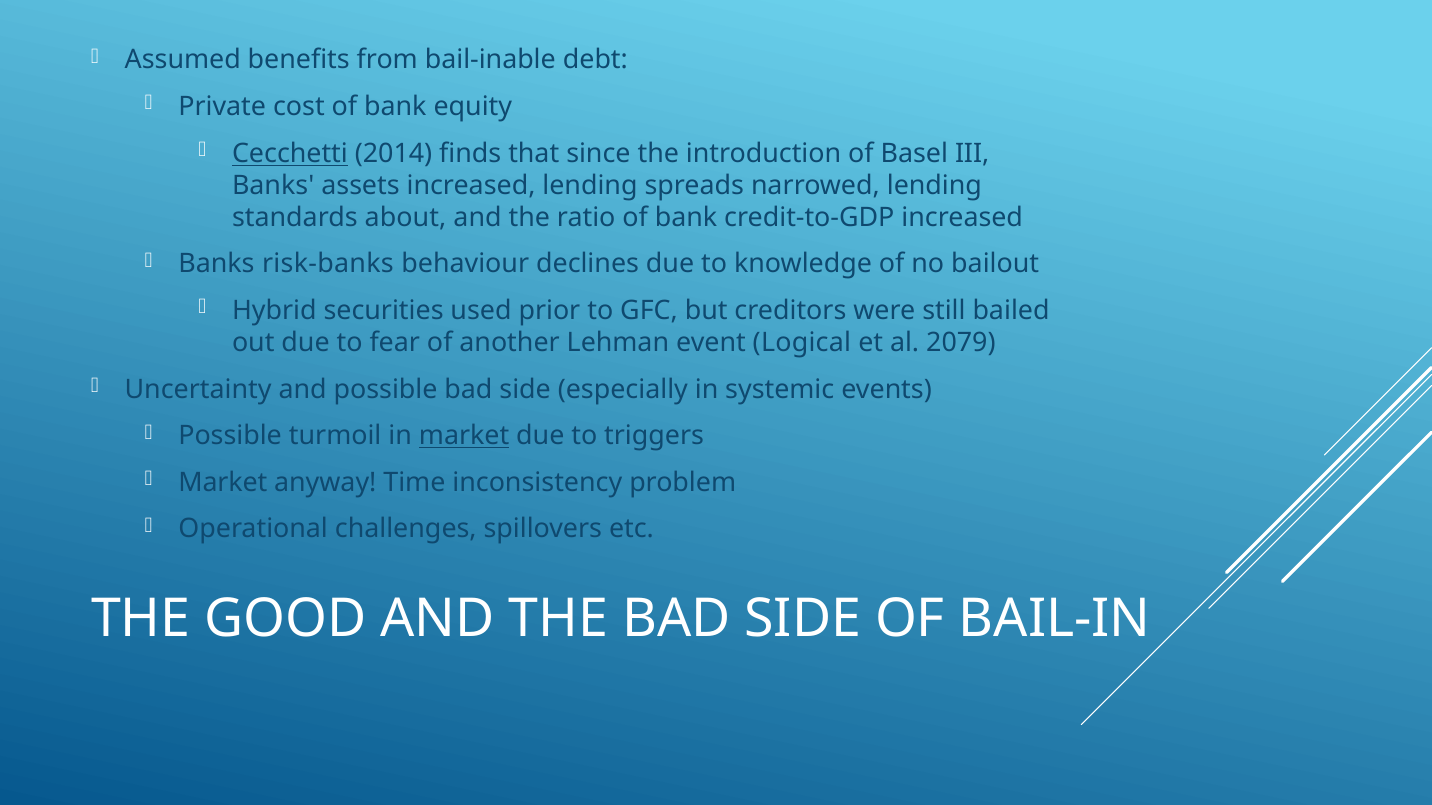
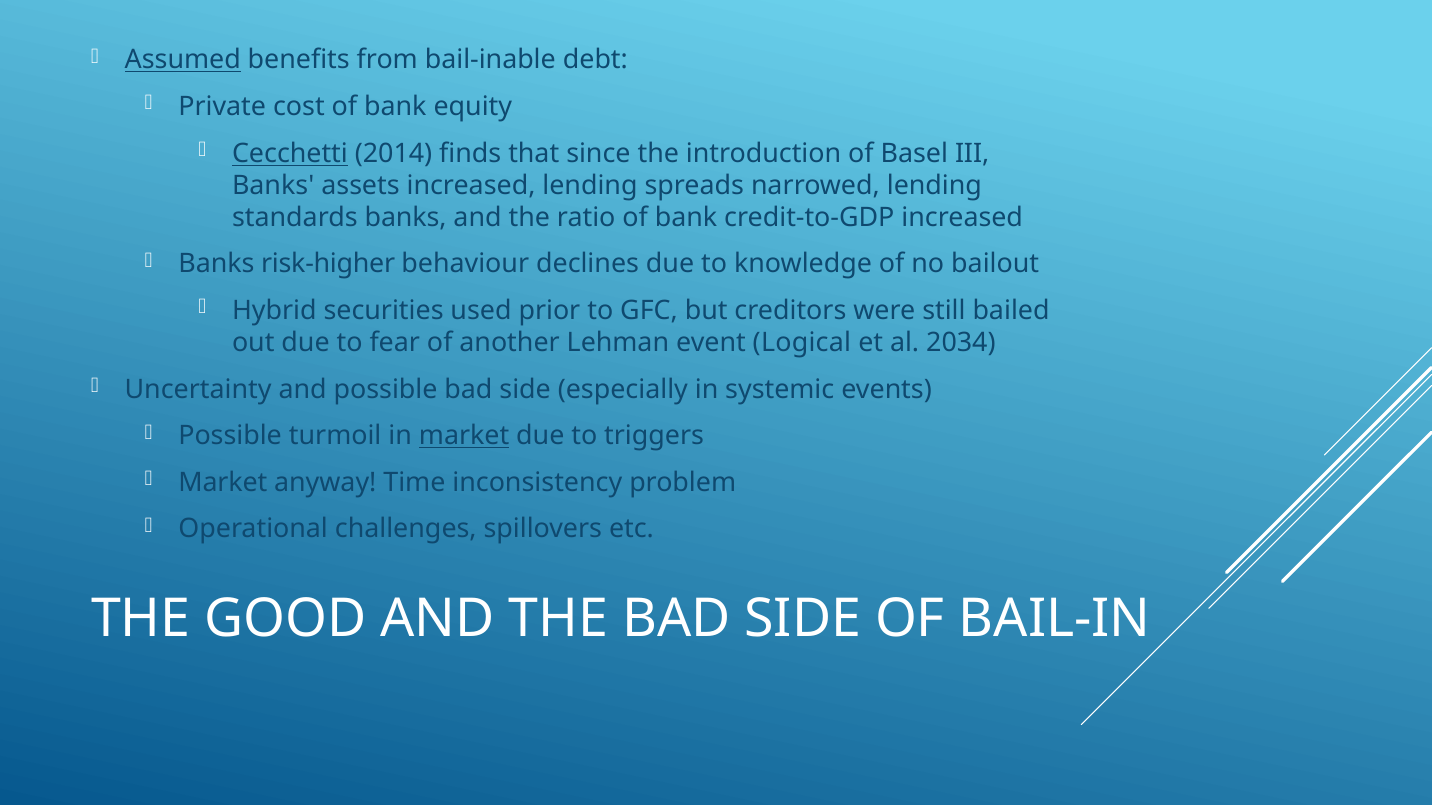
Assumed underline: none -> present
standards about: about -> banks
risk-banks: risk-banks -> risk-higher
2079: 2079 -> 2034
